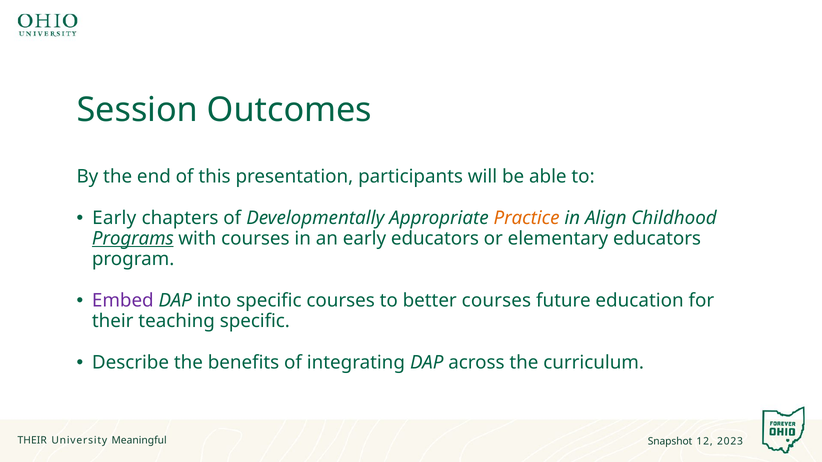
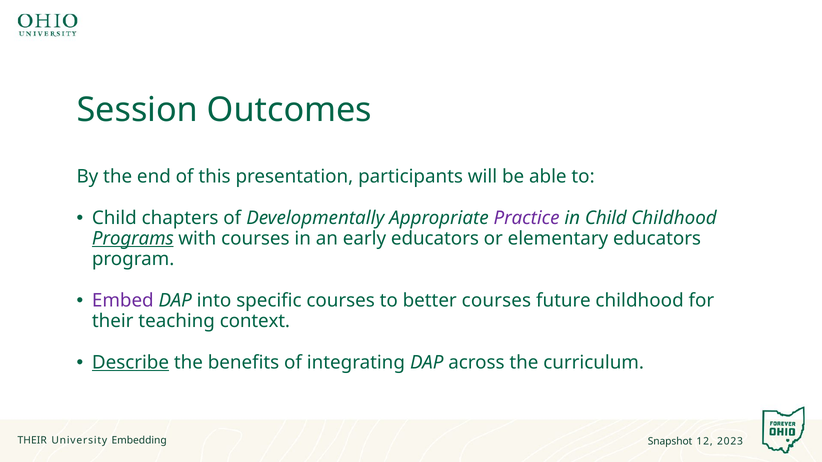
Early at (114, 218): Early -> Child
Practice colour: orange -> purple
in Align: Align -> Child
future education: education -> childhood
teaching specific: specific -> context
Describe underline: none -> present
Meaningful: Meaningful -> Embedding
